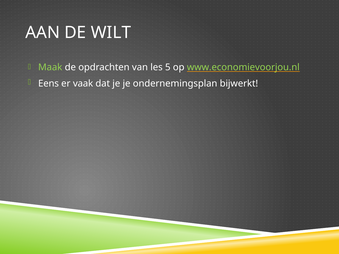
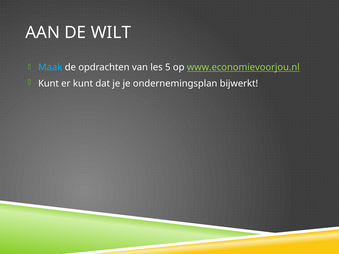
Maak colour: light green -> light blue
Eens at (49, 84): Eens -> Kunt
er vaak: vaak -> kunt
